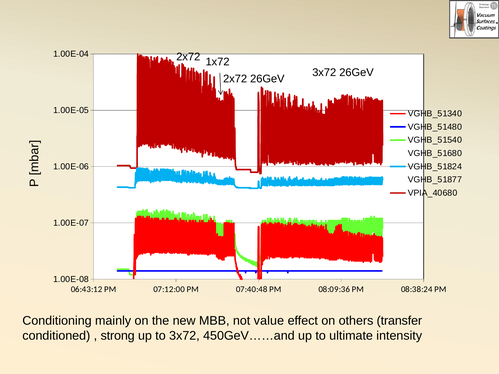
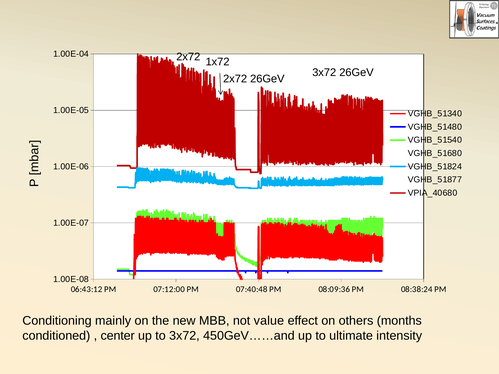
transfer: transfer -> months
strong: strong -> center
